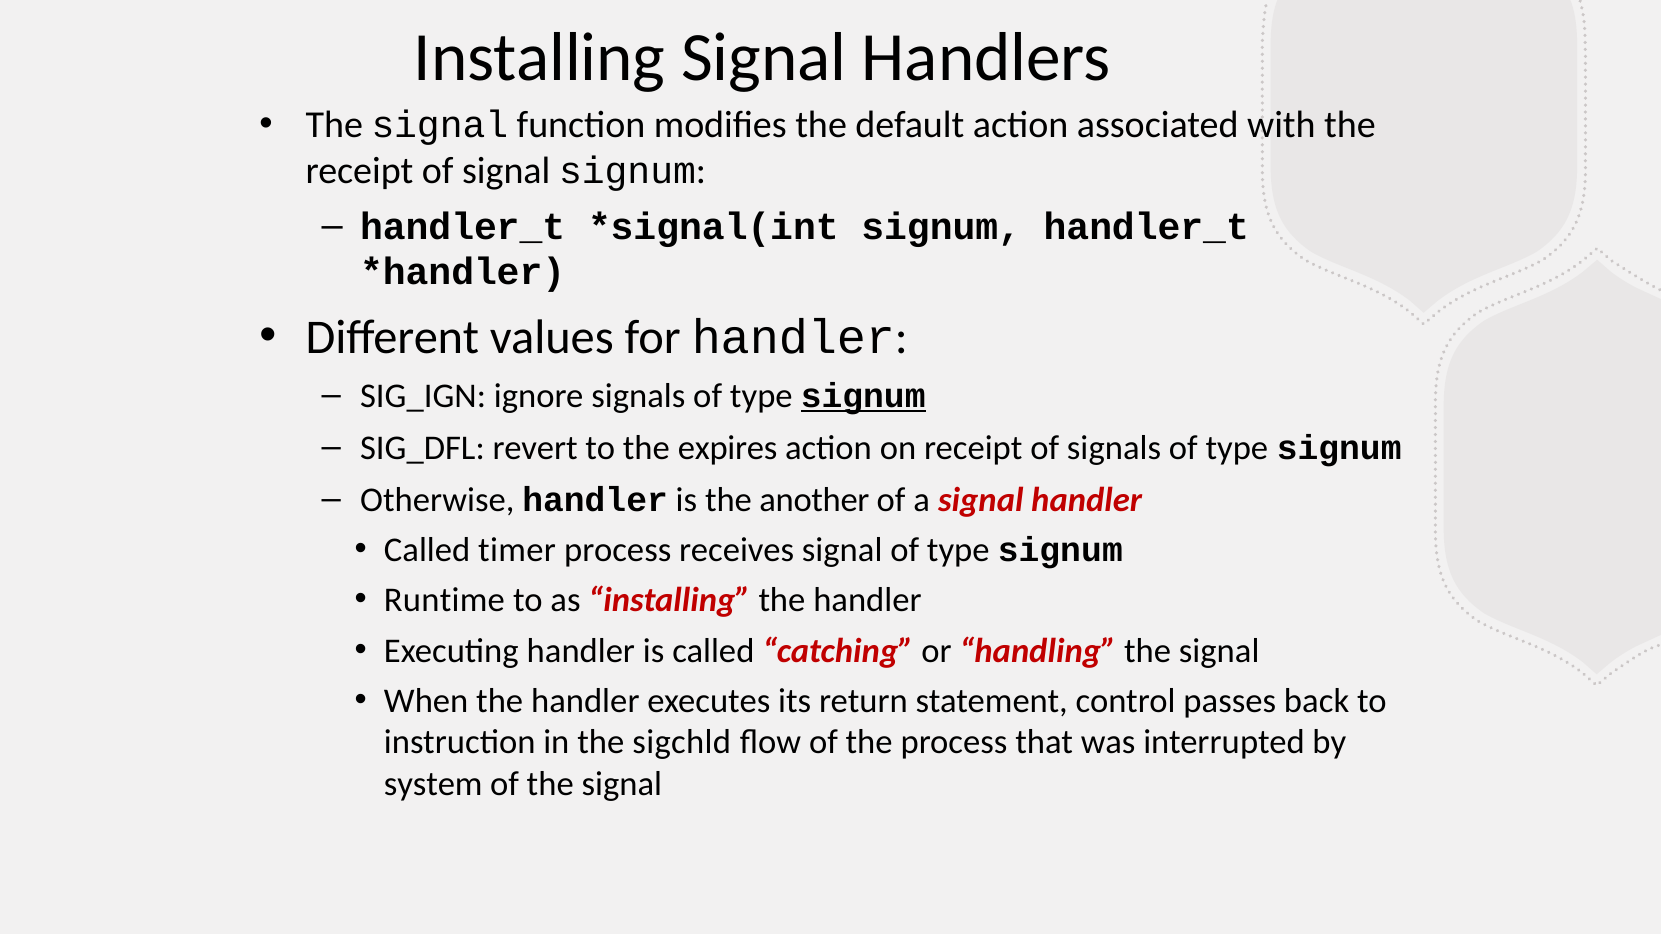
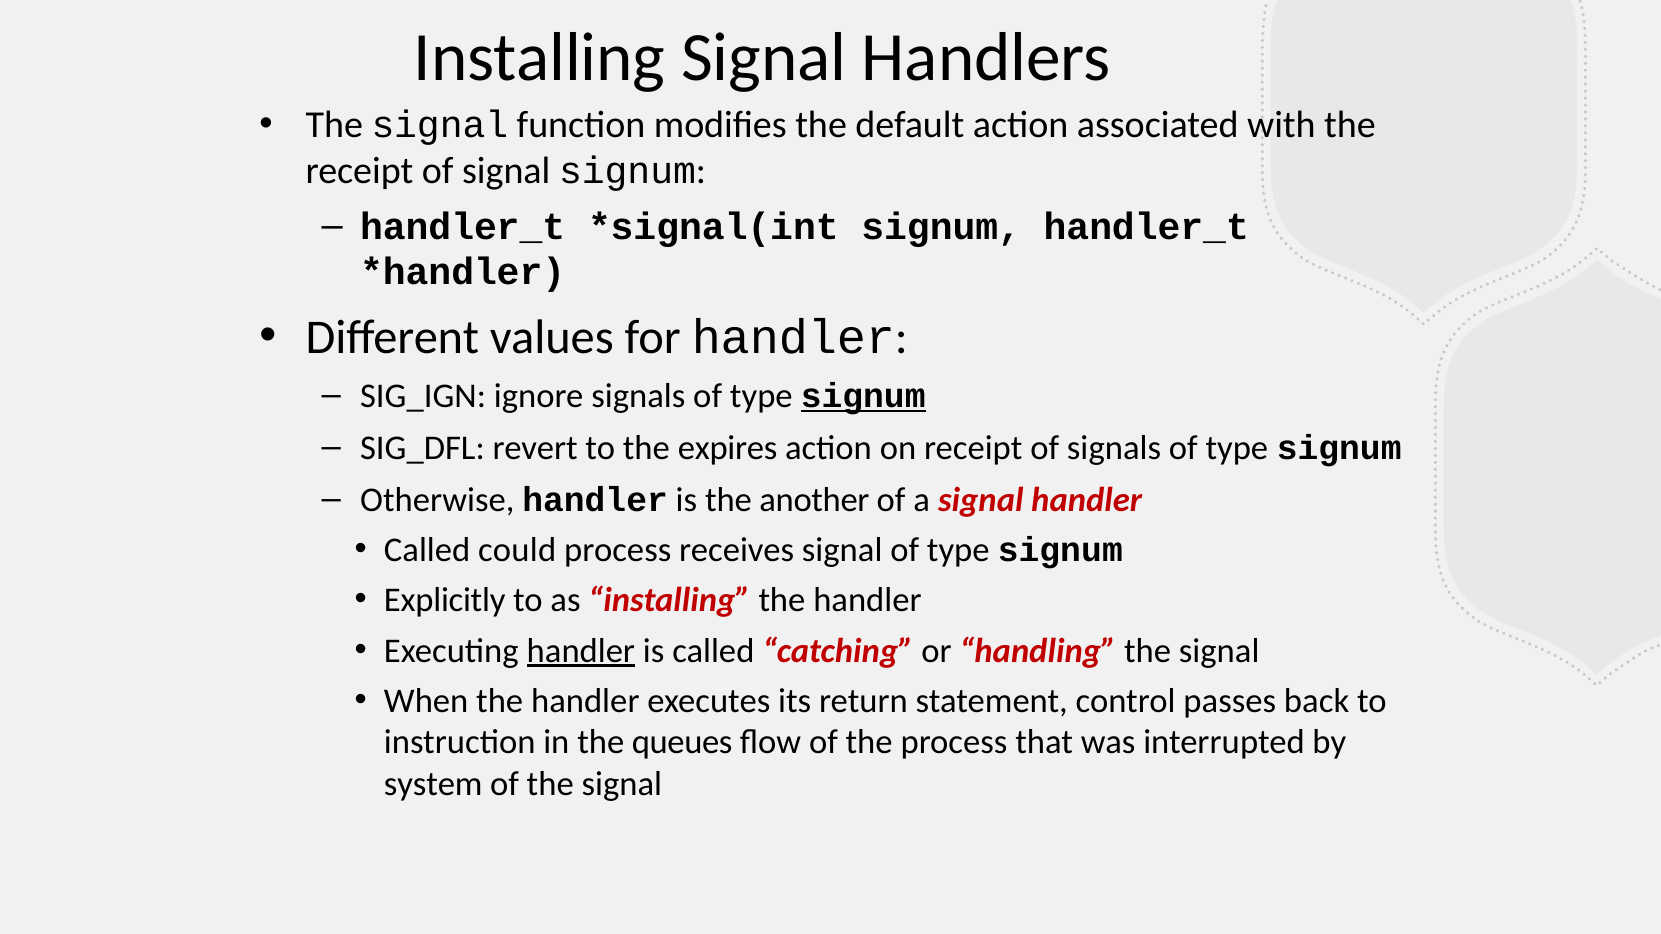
timer: timer -> could
Runtime: Runtime -> Explicitly
handler at (581, 651) underline: none -> present
sigchld: sigchld -> queues
